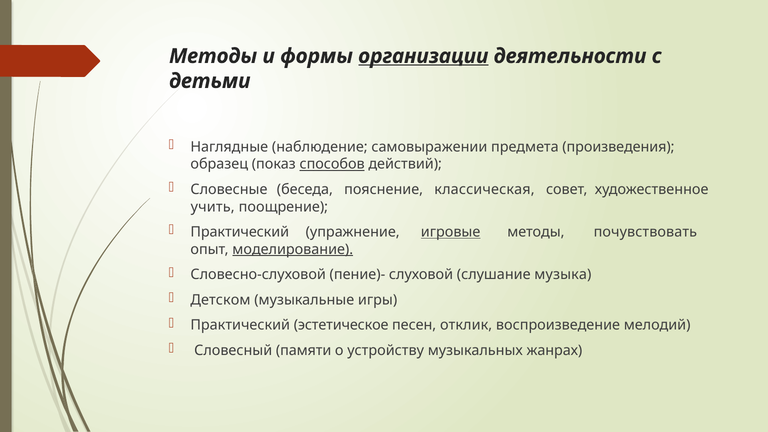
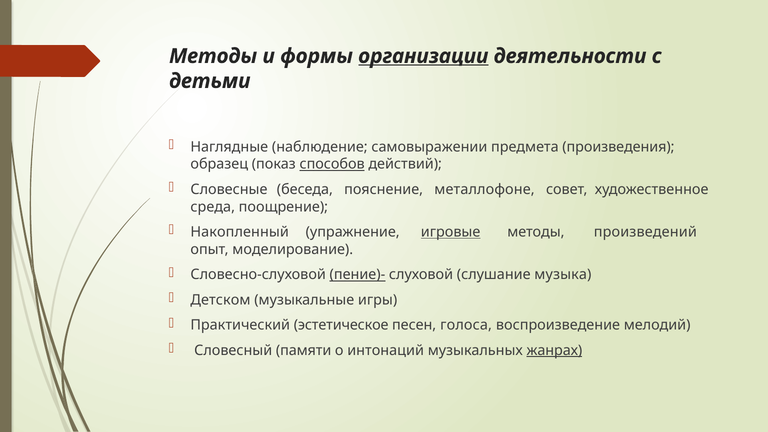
классическая: классическая -> металлофоне
учить: учить -> среда
Практический at (240, 232): Практический -> Накопленный
почувствовать: почувствовать -> произведений
моделирование underline: present -> none
пение)- underline: none -> present
отклик: отклик -> голоса
устройству: устройству -> интонаций
жанрах underline: none -> present
